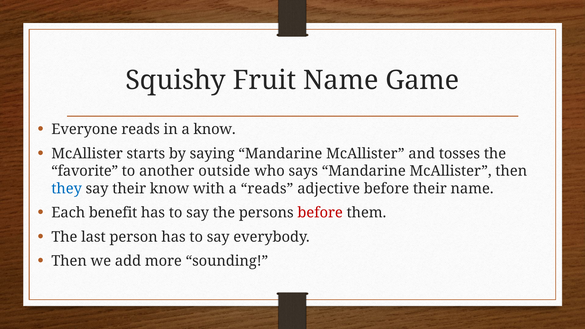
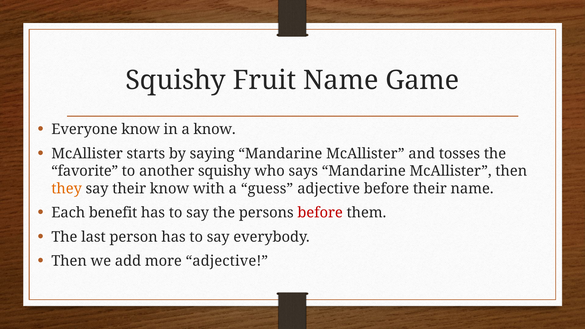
Everyone reads: reads -> know
another outside: outside -> squishy
they colour: blue -> orange
a reads: reads -> guess
more sounding: sounding -> adjective
